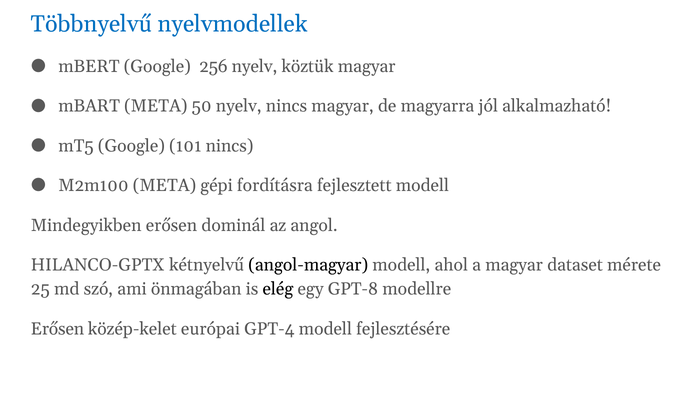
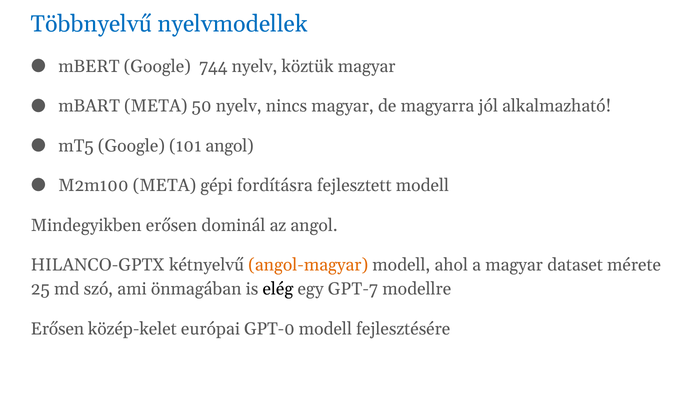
256: 256 -> 744
101 nincs: nincs -> angol
angol-magyar colour: black -> orange
GPT-8: GPT-8 -> GPT-7
GPT-4: GPT-4 -> GPT-0
